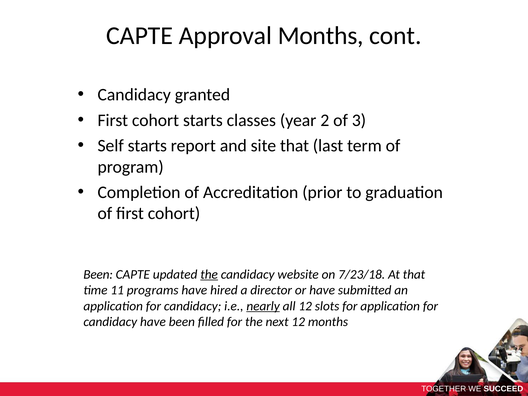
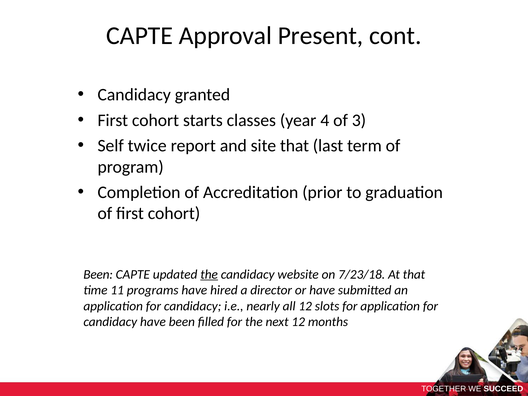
Approval Months: Months -> Present
2: 2 -> 4
Self starts: starts -> twice
nearly underline: present -> none
